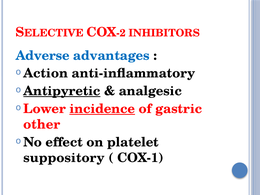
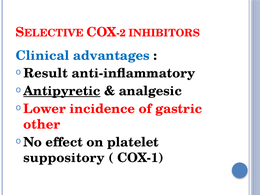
Adverse: Adverse -> Clinical
Action: Action -> Result
incidence underline: present -> none
